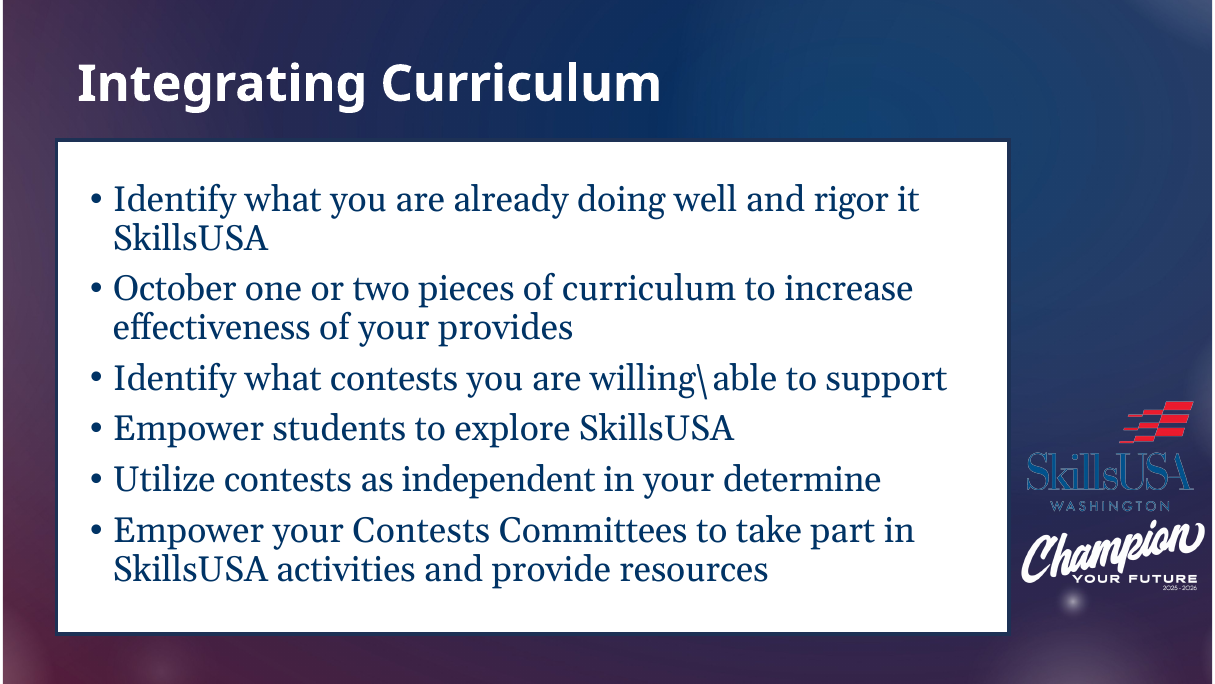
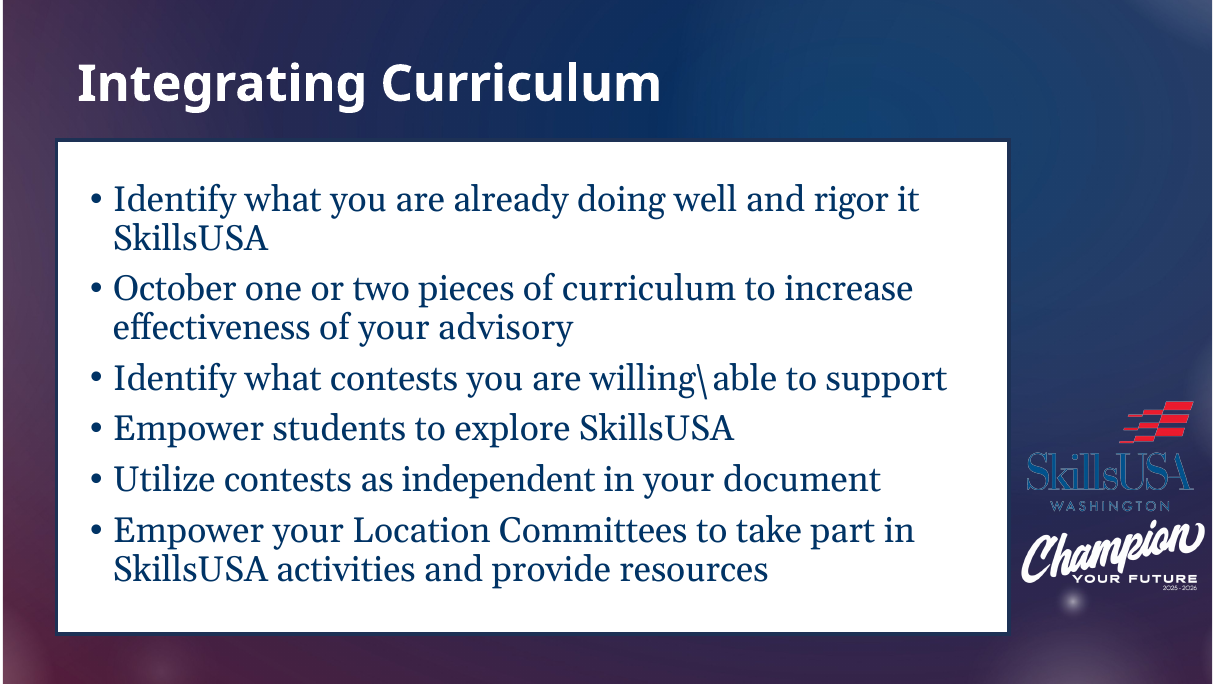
provides: provides -> advisory
determine: determine -> document
your Contests: Contests -> Location
